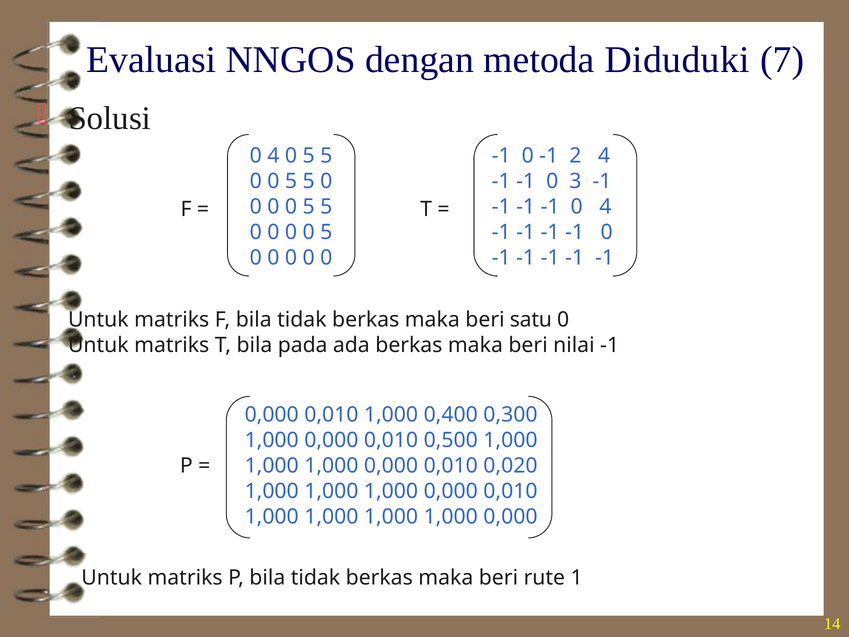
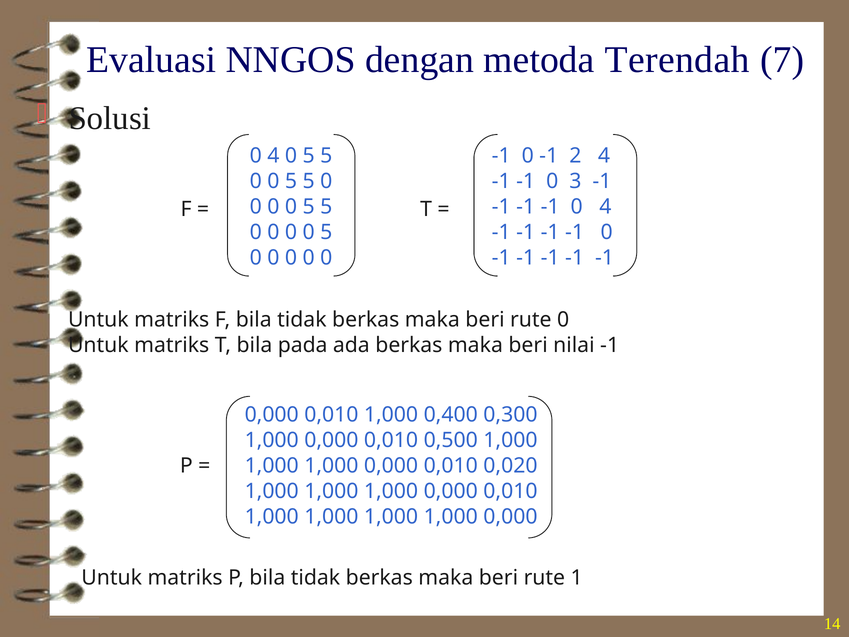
Diduduki: Diduduki -> Terendah
satu at (531, 320): satu -> rute
